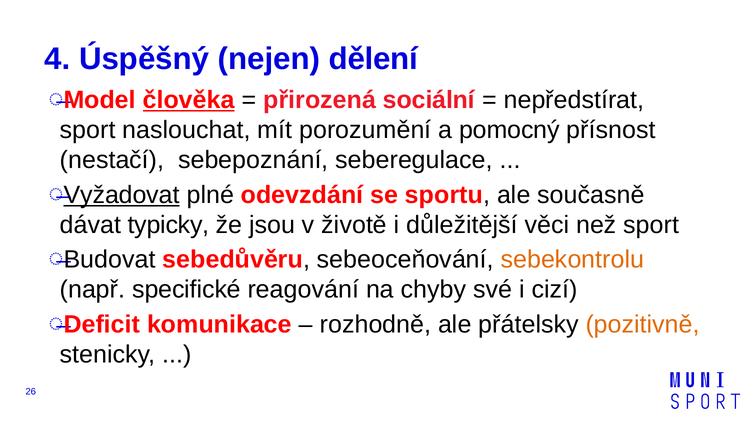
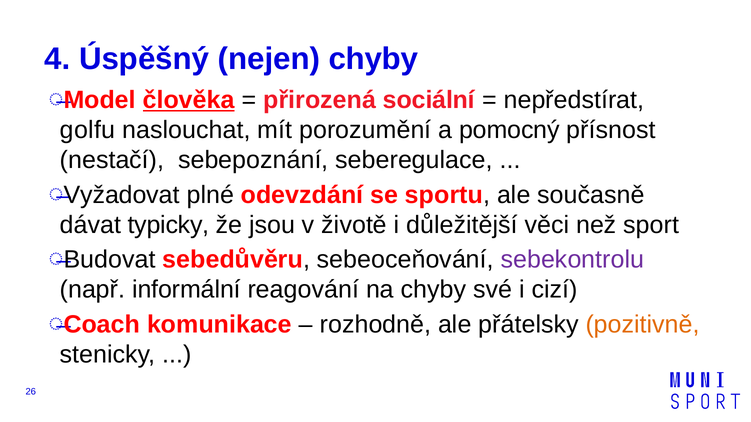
nejen dělení: dělení -> chyby
sport at (88, 130): sport -> golfu
Vyžadovat underline: present -> none
sebekontrolu colour: orange -> purple
specifické: specifické -> informální
Deficit: Deficit -> Coach
